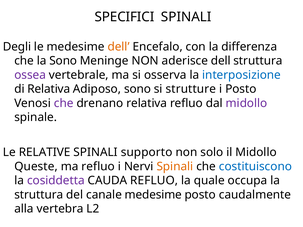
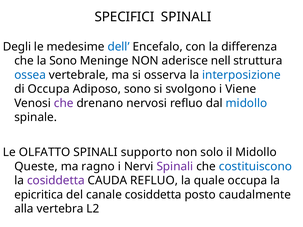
dell at (119, 47) colour: orange -> blue
aderisce dell: dell -> nell
ossea colour: purple -> blue
di Relativa: Relativa -> Occupa
strutture: strutture -> svolgono
i Posto: Posto -> Viene
drenano relativa: relativa -> nervosi
midollo at (247, 103) colour: purple -> blue
RELATIVE: RELATIVE -> OLFATTO
ma refluo: refluo -> ragno
Spinali at (175, 167) colour: orange -> purple
struttura at (39, 195): struttura -> epicritica
canale medesime: medesime -> cosiddetta
